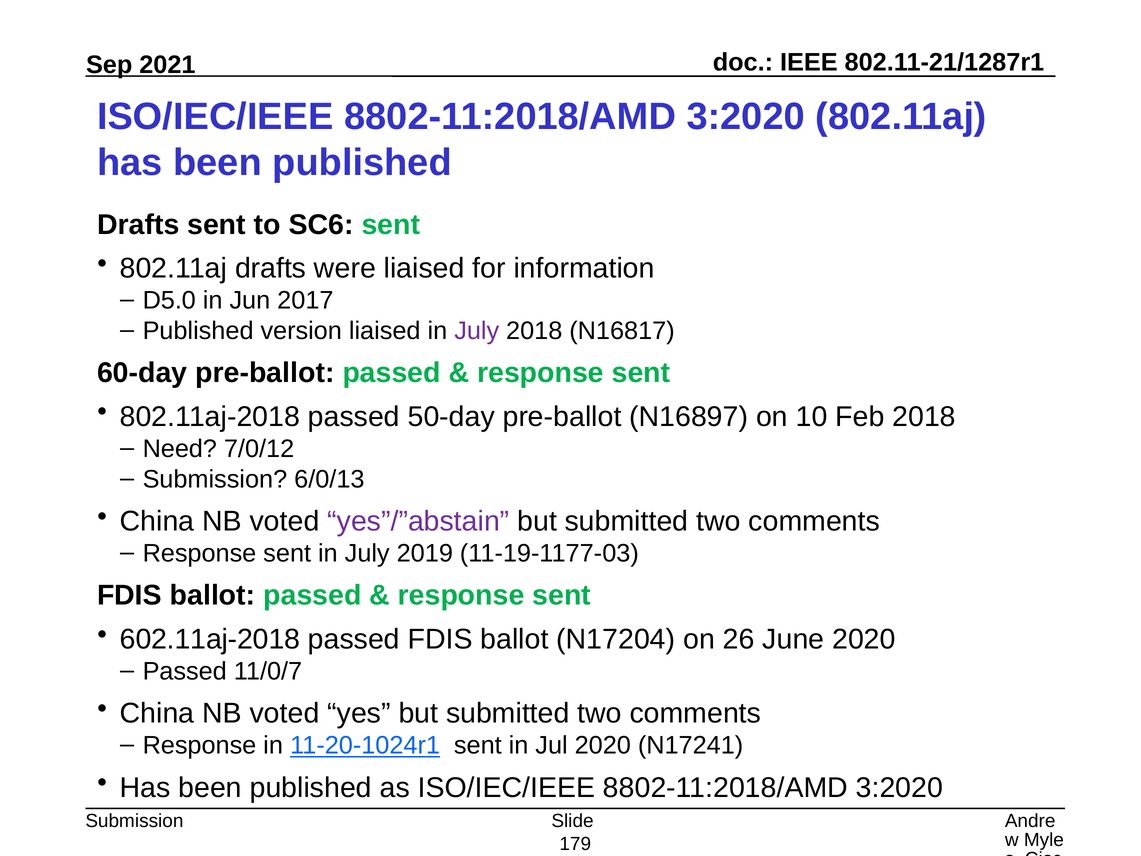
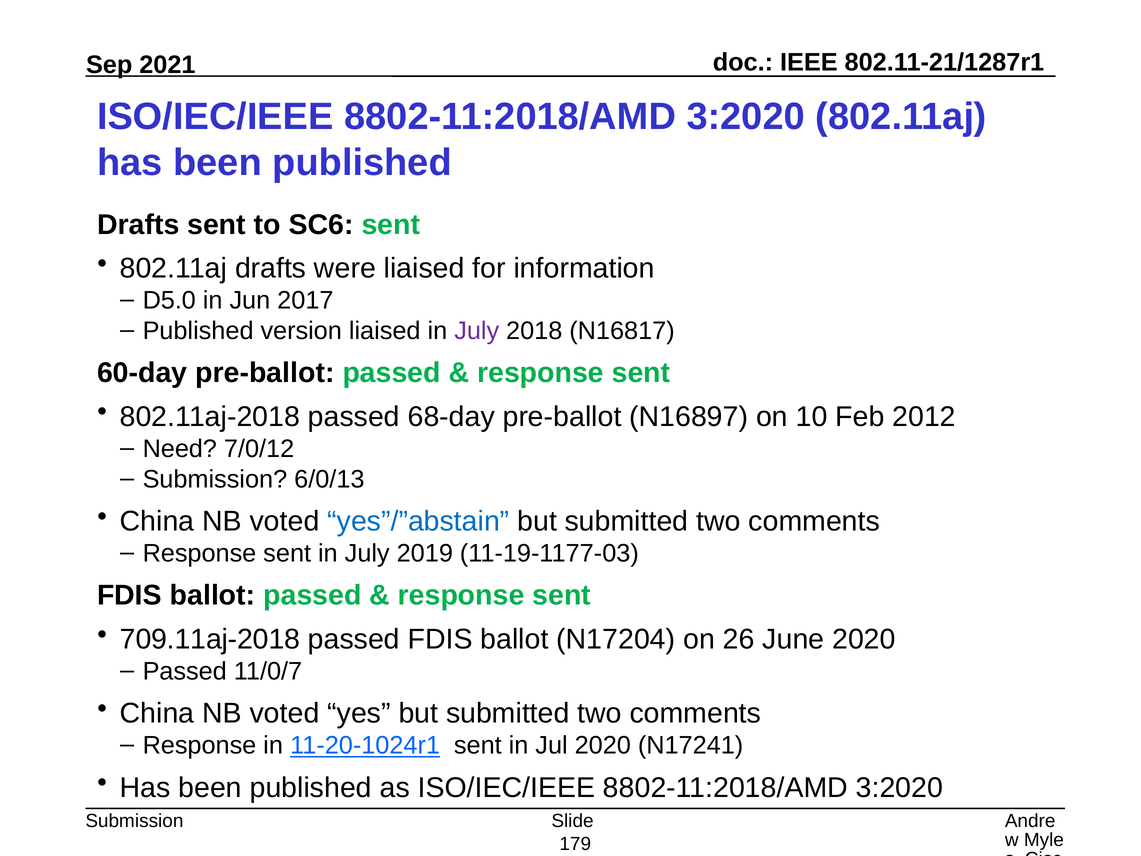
50-day: 50-day -> 68-day
Feb 2018: 2018 -> 2012
yes”/”abstain colour: purple -> blue
602.11aj-2018: 602.11aj-2018 -> 709.11aj-2018
